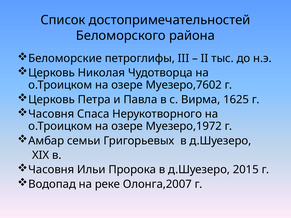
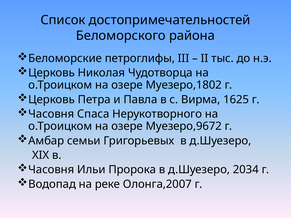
Муезеро,7602: Муезеро,7602 -> Муезеро,1802
Муезеро,1972: Муезеро,1972 -> Муезеро,9672
2015: 2015 -> 2034
